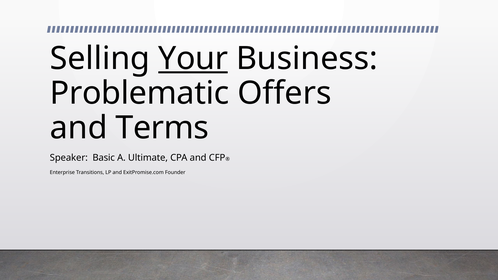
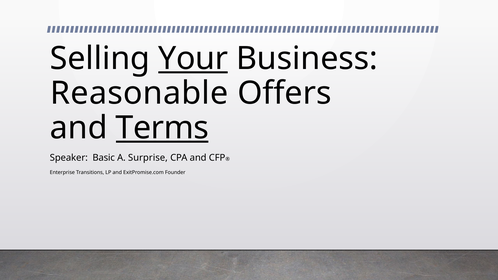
Problematic: Problematic -> Reasonable
Terms underline: none -> present
Ultimate: Ultimate -> Surprise
